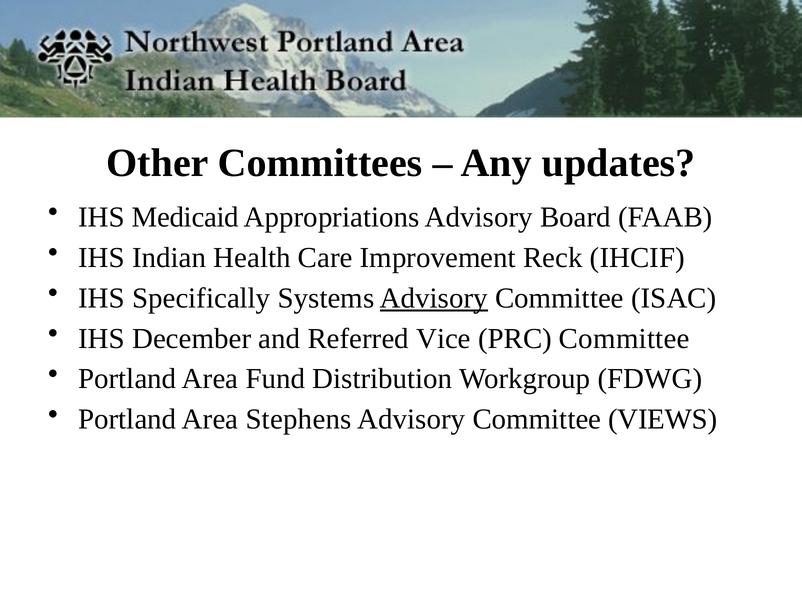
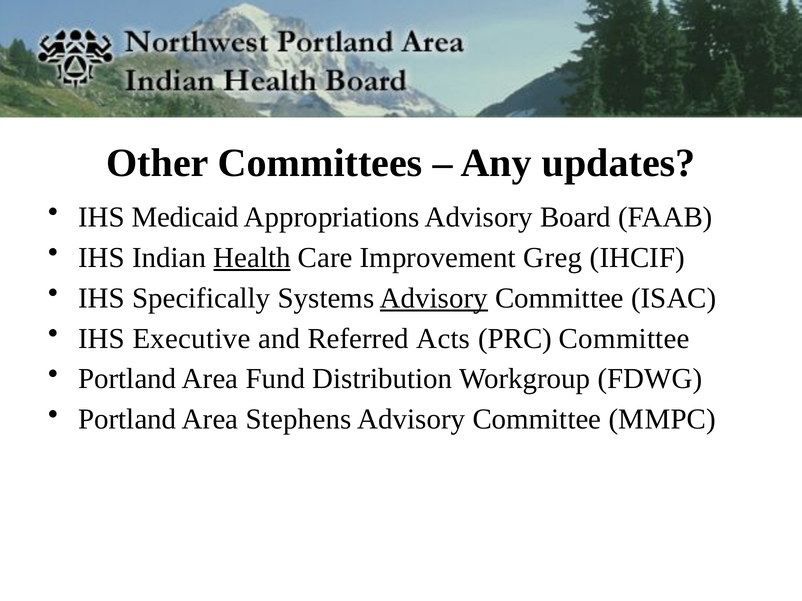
Health underline: none -> present
Reck: Reck -> Greg
December: December -> Executive
Vice: Vice -> Acts
VIEWS: VIEWS -> MMPC
